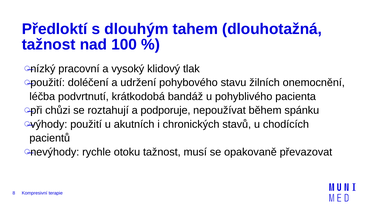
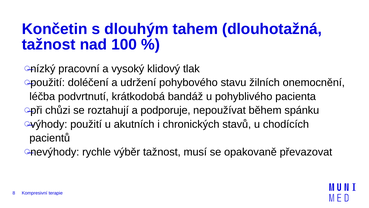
Předloktí: Předloktí -> Končetin
otoku: otoku -> výběr
